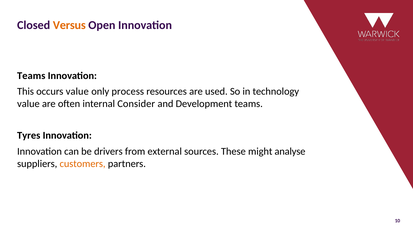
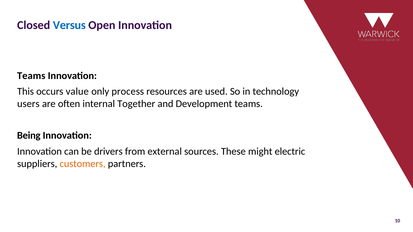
Versus colour: orange -> blue
value at (28, 104): value -> users
Consider: Consider -> Together
Tyres: Tyres -> Being
analyse: analyse -> electric
